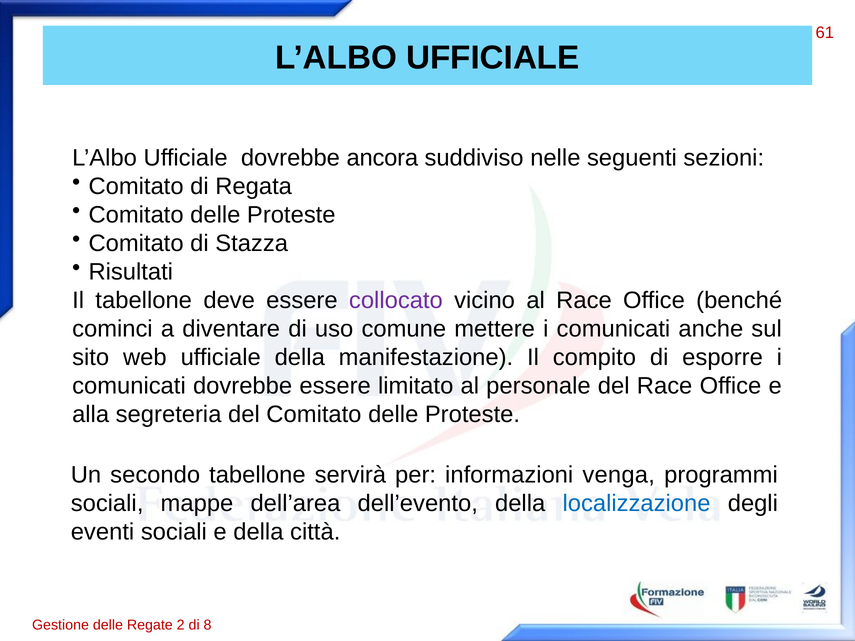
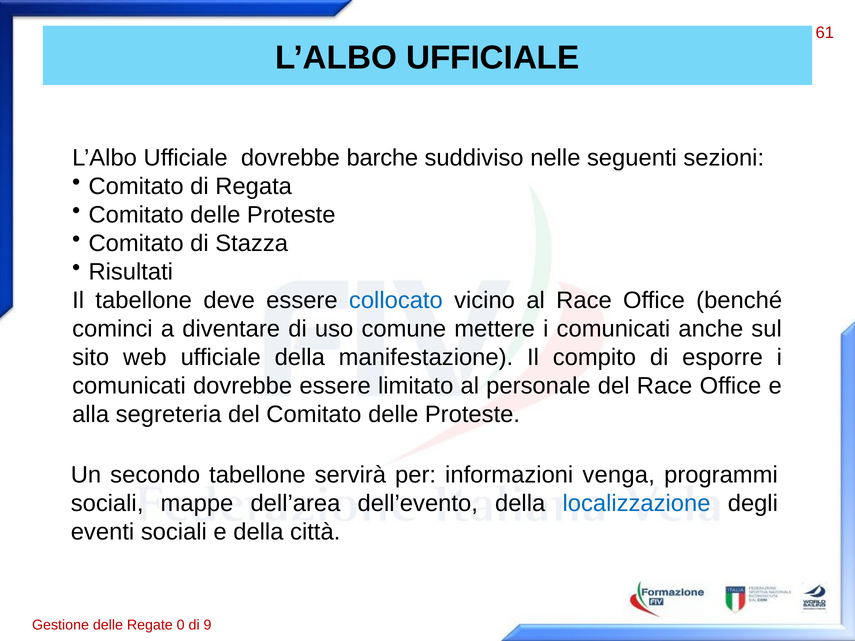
ancora: ancora -> barche
collocato colour: purple -> blue
2: 2 -> 0
8: 8 -> 9
